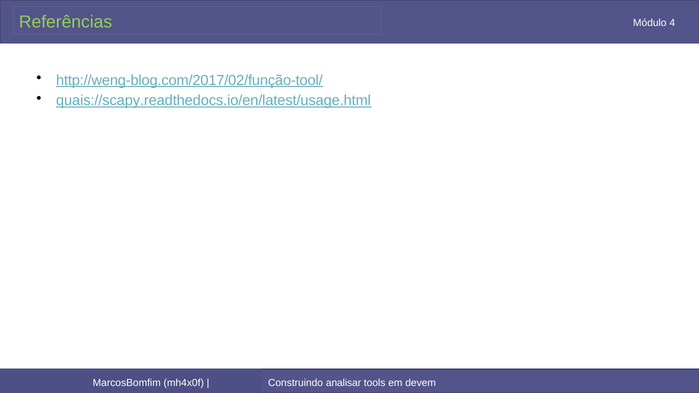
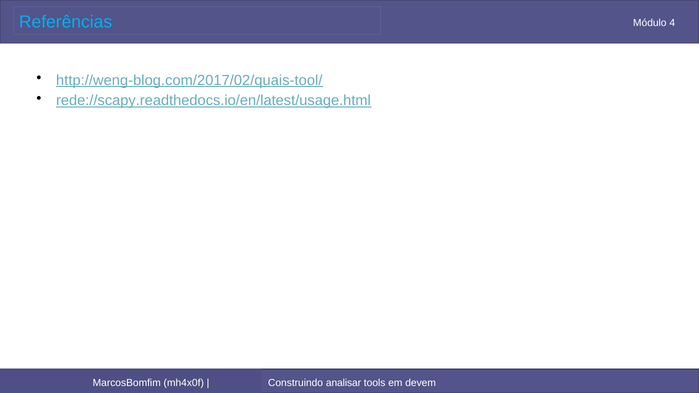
Referências colour: light green -> light blue
http://weng-blog.com/2017/02/função-tool/: http://weng-blog.com/2017/02/função-tool/ -> http://weng-blog.com/2017/02/quais-tool/
quais://scapy.readthedocs.io/en/latest/usage.html: quais://scapy.readthedocs.io/en/latest/usage.html -> rede://scapy.readthedocs.io/en/latest/usage.html
